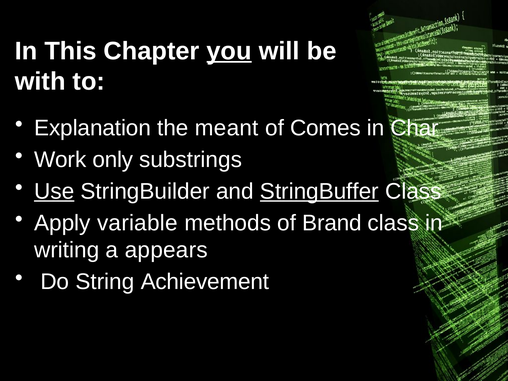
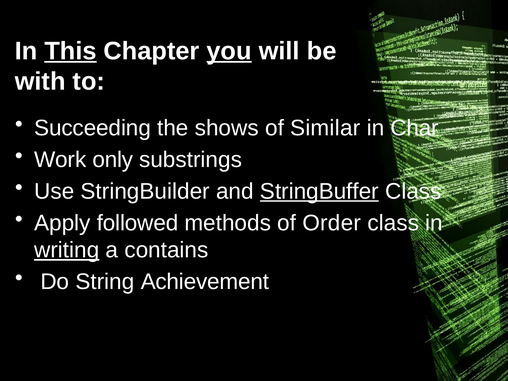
This underline: none -> present
Explanation: Explanation -> Succeeding
meant: meant -> shows
Comes: Comes -> Similar
Use underline: present -> none
variable: variable -> followed
Brand: Brand -> Order
writing underline: none -> present
appears: appears -> contains
